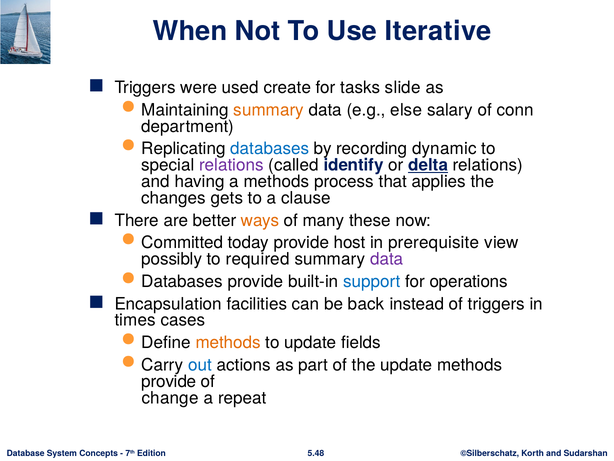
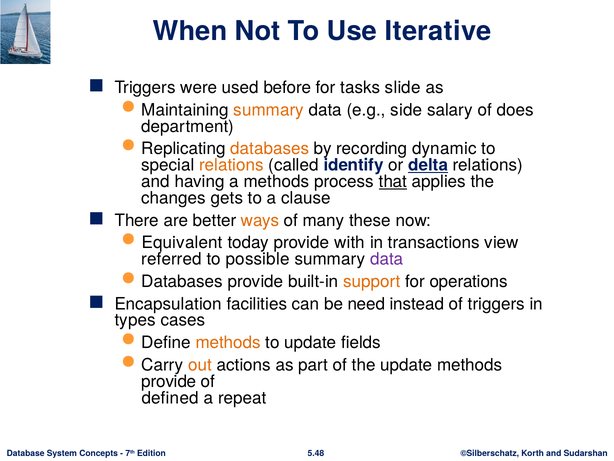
create: create -> before
else: else -> side
conn: conn -> does
databases at (270, 149) colour: blue -> orange
relations at (231, 165) colour: purple -> orange
that underline: none -> present
Committed: Committed -> Equivalent
host: host -> with
prerequisite: prerequisite -> transactions
possibly: possibly -> referred
required: required -> possible
support colour: blue -> orange
back: back -> need
times: times -> types
out colour: blue -> orange
change: change -> defined
